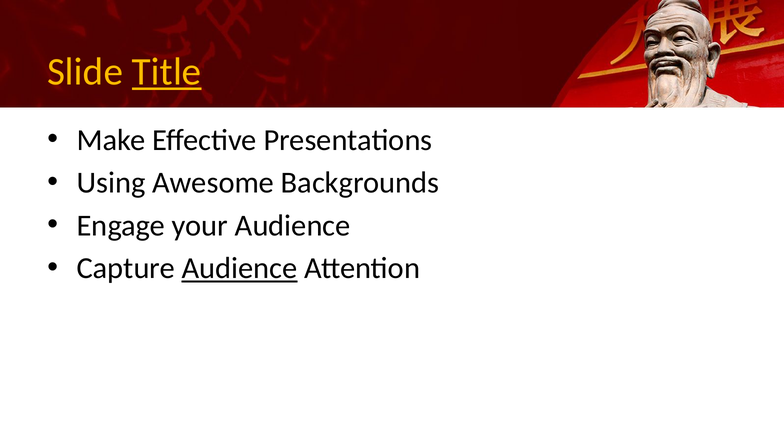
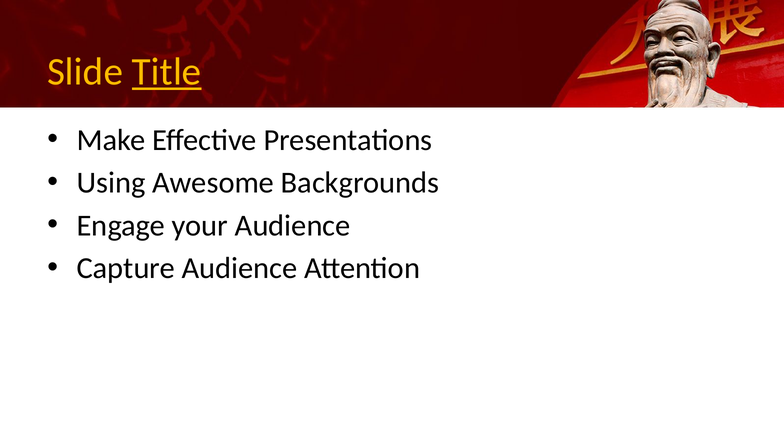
Audience at (240, 268) underline: present -> none
